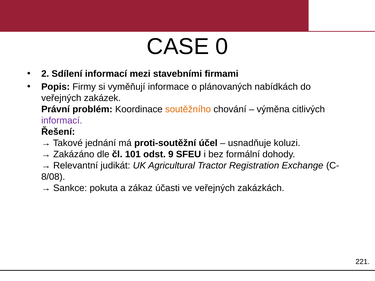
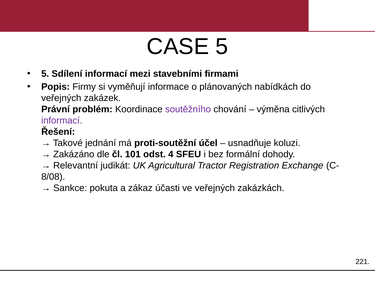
CASE 0: 0 -> 5
2 at (45, 74): 2 -> 5
soutěžního colour: orange -> purple
9: 9 -> 4
